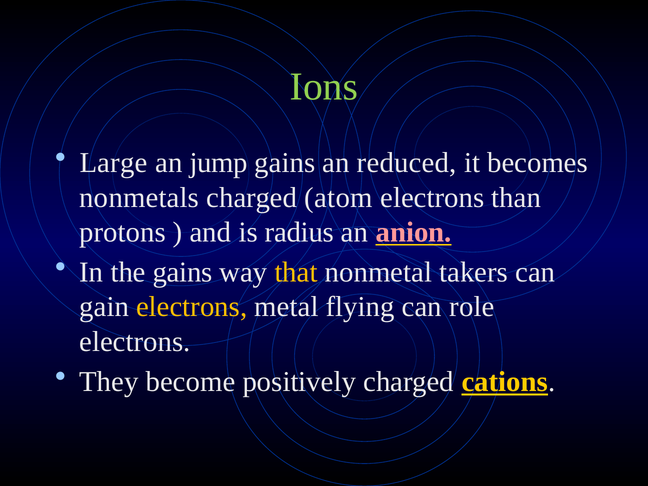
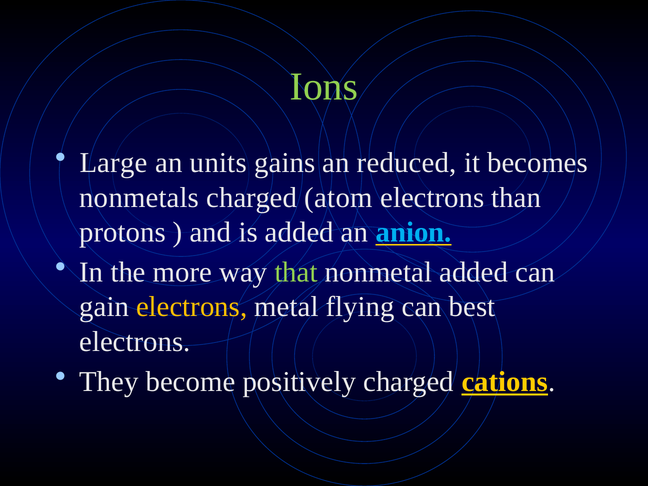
jump: jump -> units
is radius: radius -> added
anion colour: pink -> light blue
the gains: gains -> more
that colour: yellow -> light green
nonmetal takers: takers -> added
role: role -> best
